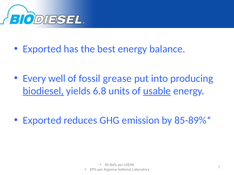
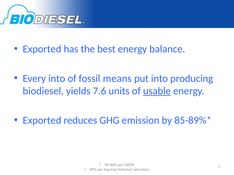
Every well: well -> into
grease: grease -> means
biodiesel underline: present -> none
6.8: 6.8 -> 7.6
